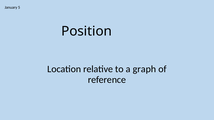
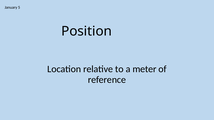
graph: graph -> meter
